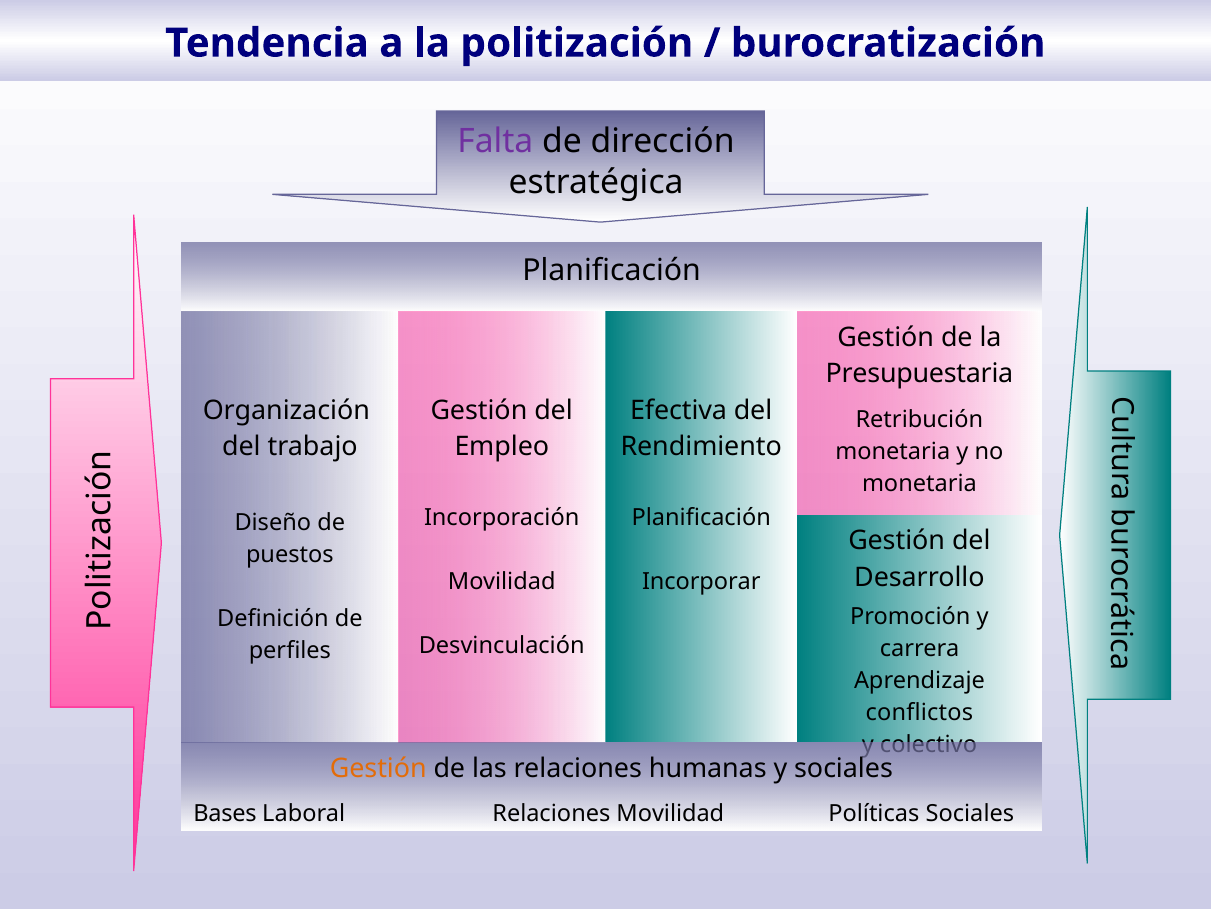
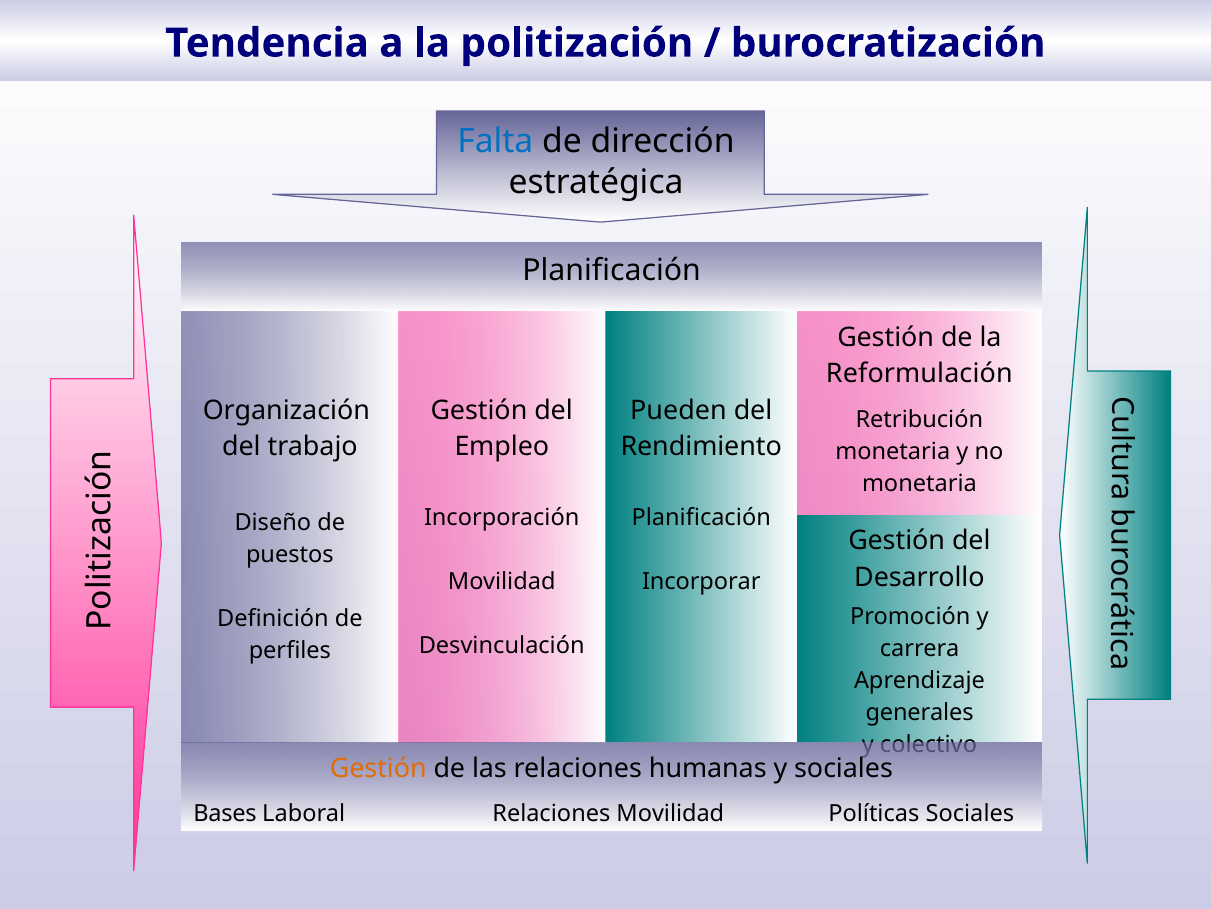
Falta colour: purple -> blue
Presupuestaria: Presupuestaria -> Reformulación
Efectiva: Efectiva -> Pueden
conflictos: conflictos -> generales
